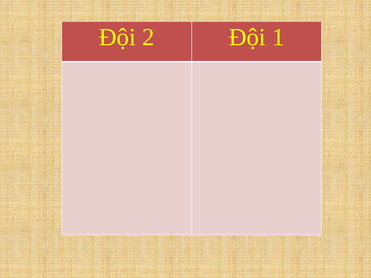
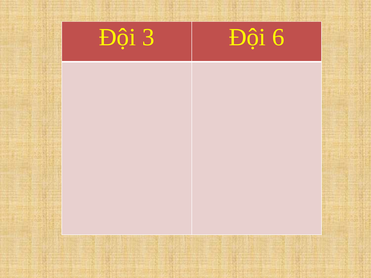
2: 2 -> 3
1: 1 -> 6
